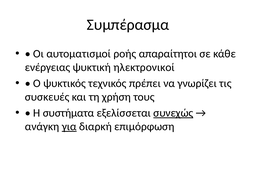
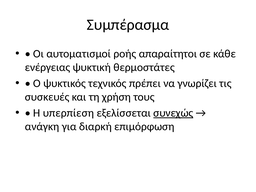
ηλεκτρονικοί: ηλεκτρονικοί -> θερμοστάτες
συστήματα: συστήματα -> υπερπίεση
για underline: present -> none
